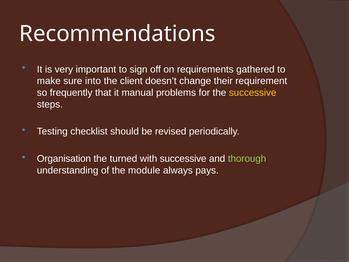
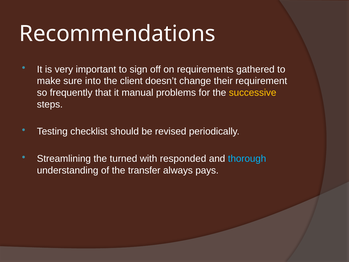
Organisation: Organisation -> Streamlining
with successive: successive -> responded
thorough colour: light green -> light blue
module: module -> transfer
